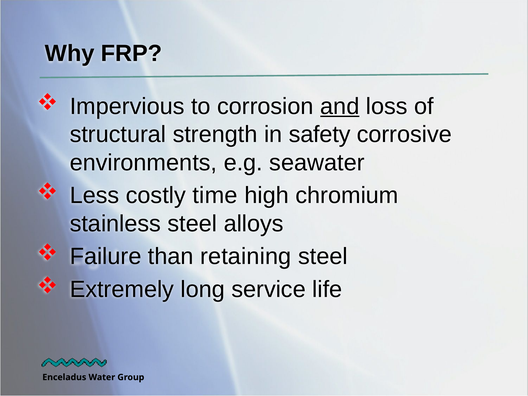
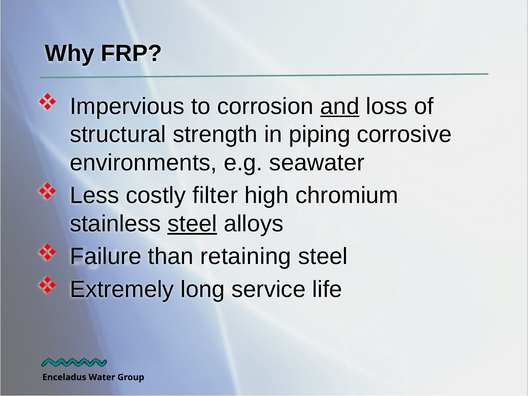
safety: safety -> piping
time: time -> filter
steel at (192, 224) underline: none -> present
